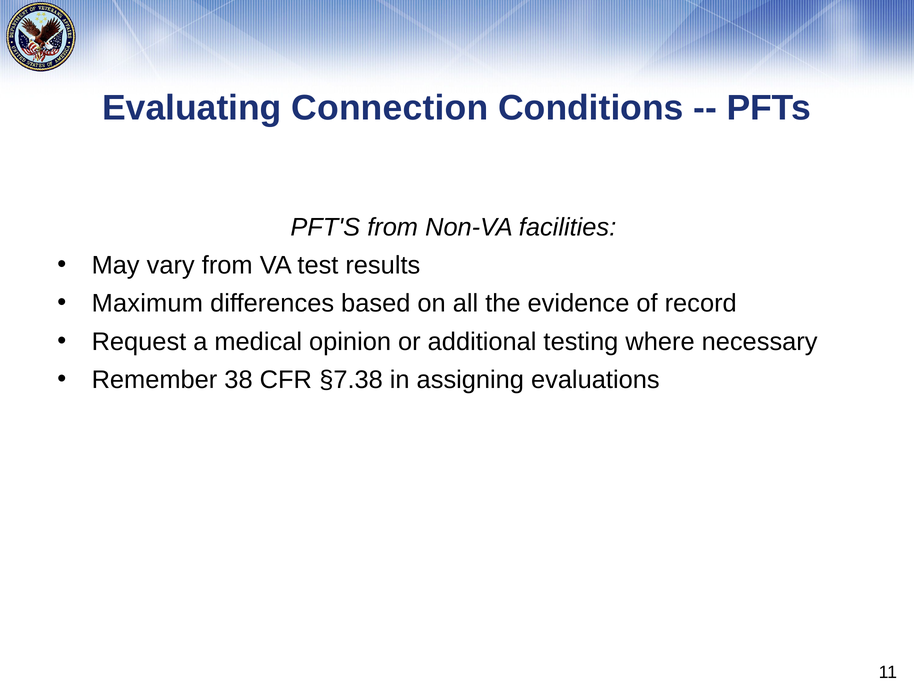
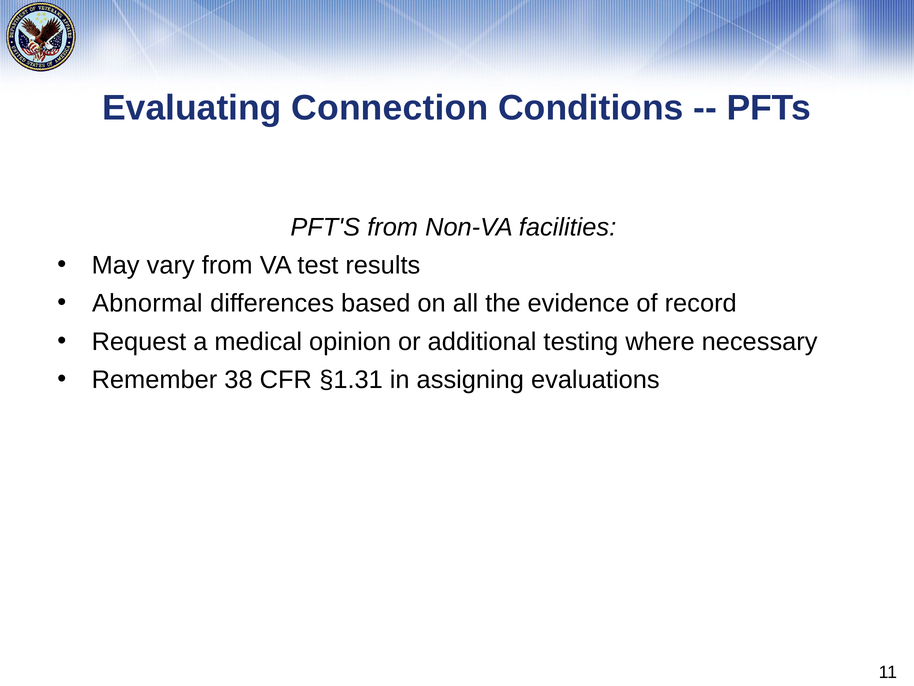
Maximum: Maximum -> Abnormal
§7.38: §7.38 -> §1.31
